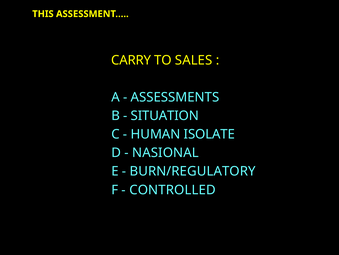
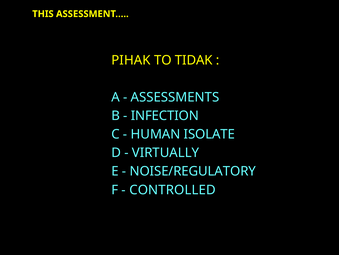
CARRY: CARRY -> PIHAK
SALES: SALES -> TIDAK
SITUATION: SITUATION -> INFECTION
NASIONAL: NASIONAL -> VIRTUALLY
BURN/REGULATORY: BURN/REGULATORY -> NOISE/REGULATORY
